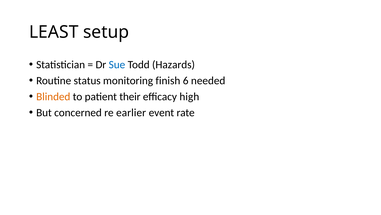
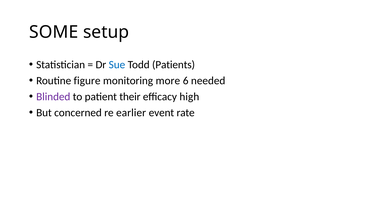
LEAST: LEAST -> SOME
Hazards: Hazards -> Patients
status: status -> figure
finish: finish -> more
Blinded colour: orange -> purple
